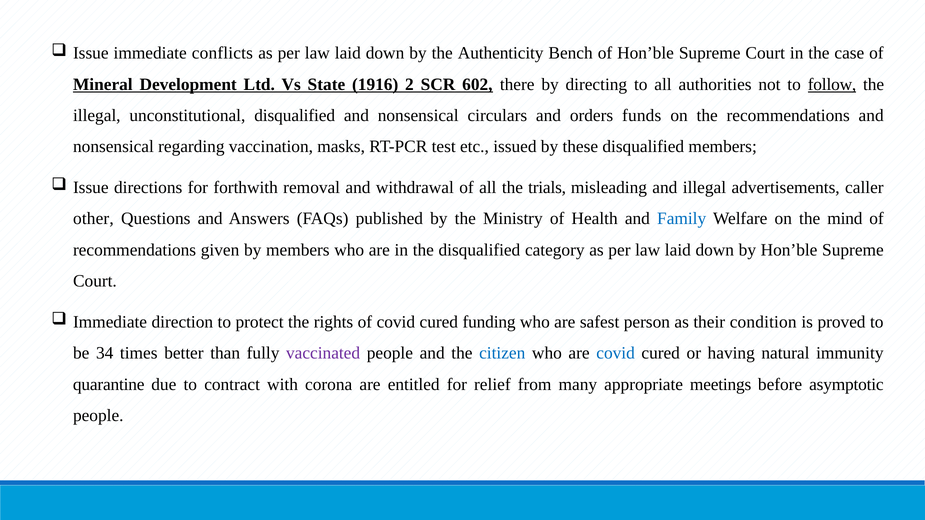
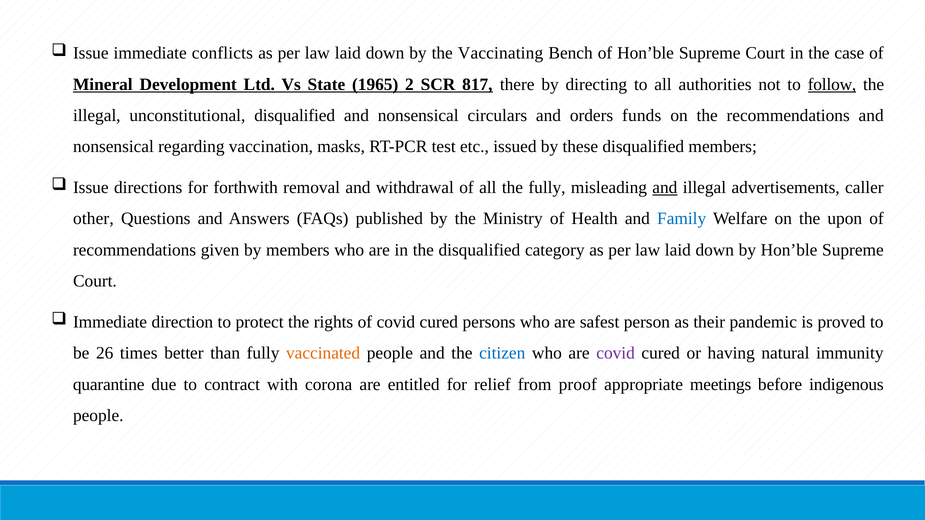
Authenticity: Authenticity -> Vaccinating
1916: 1916 -> 1965
602: 602 -> 817
the trials: trials -> fully
and at (665, 188) underline: none -> present
mind: mind -> upon
funding: funding -> persons
condition: condition -> pandemic
34: 34 -> 26
vaccinated colour: purple -> orange
covid at (616, 353) colour: blue -> purple
many: many -> proof
asymptotic: asymptotic -> indigenous
